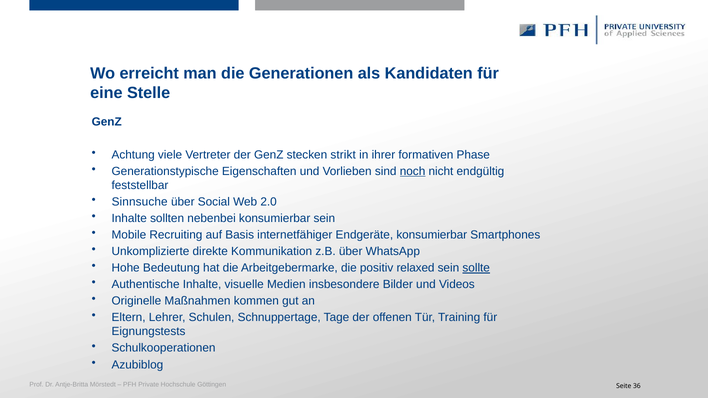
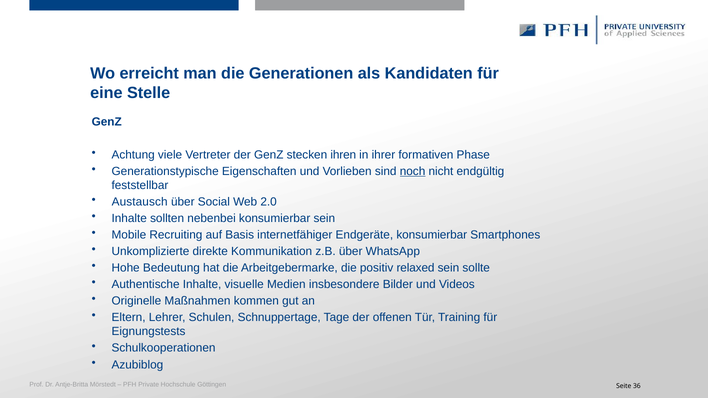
strikt: strikt -> ihren
Sinnsuche: Sinnsuche -> Austausch
sollte underline: present -> none
